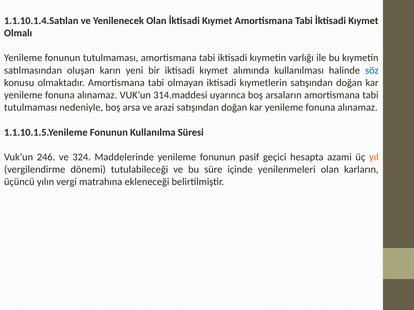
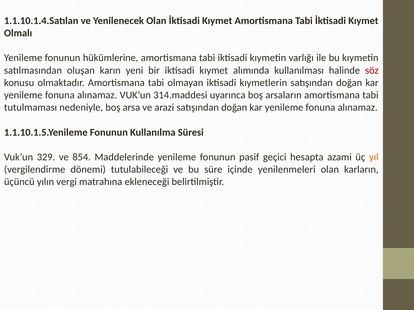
fonunun tutulmaması: tutulmaması -> hükümlerine
söz colour: blue -> red
246: 246 -> 329
324: 324 -> 854
